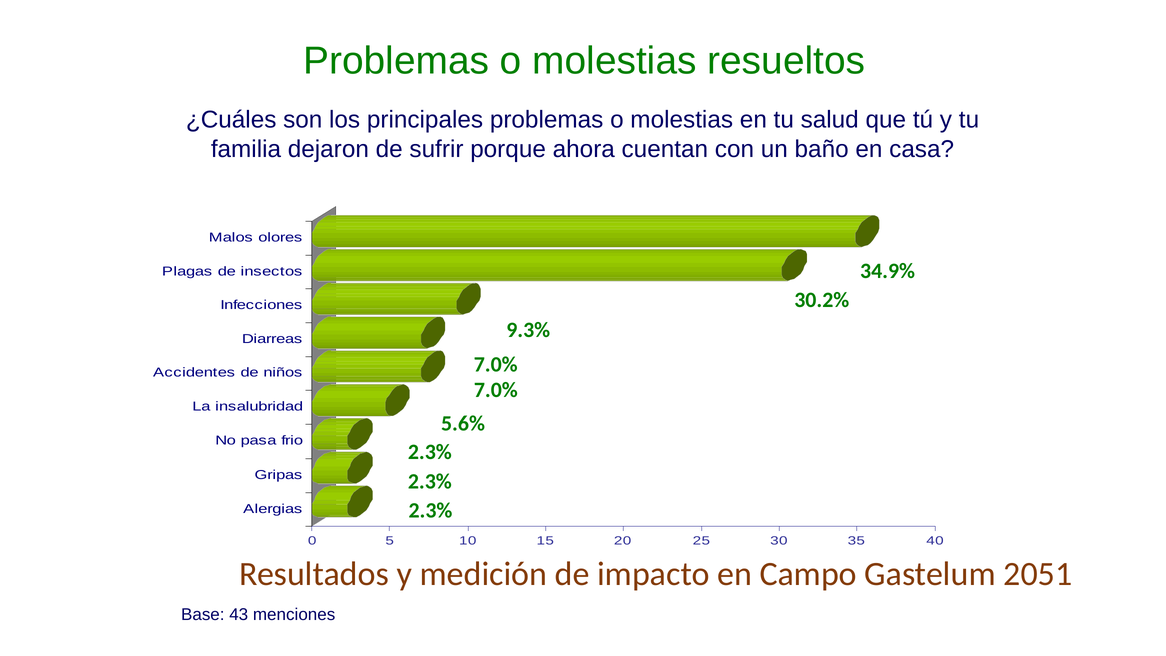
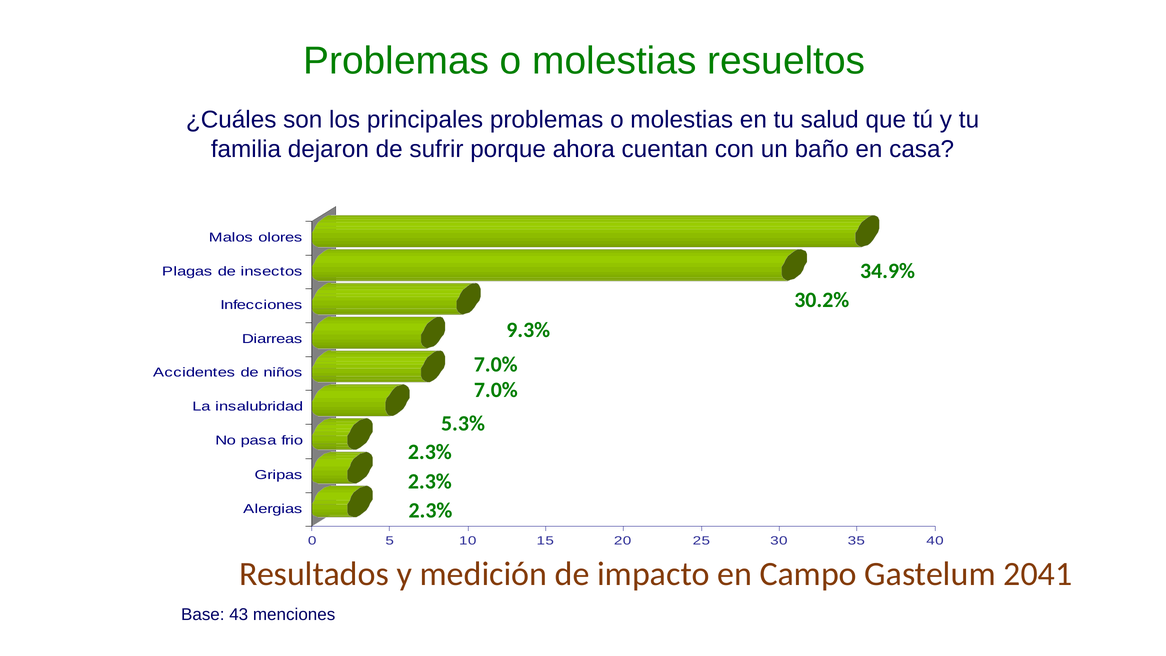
5.6%: 5.6% -> 5.3%
2051: 2051 -> 2041
